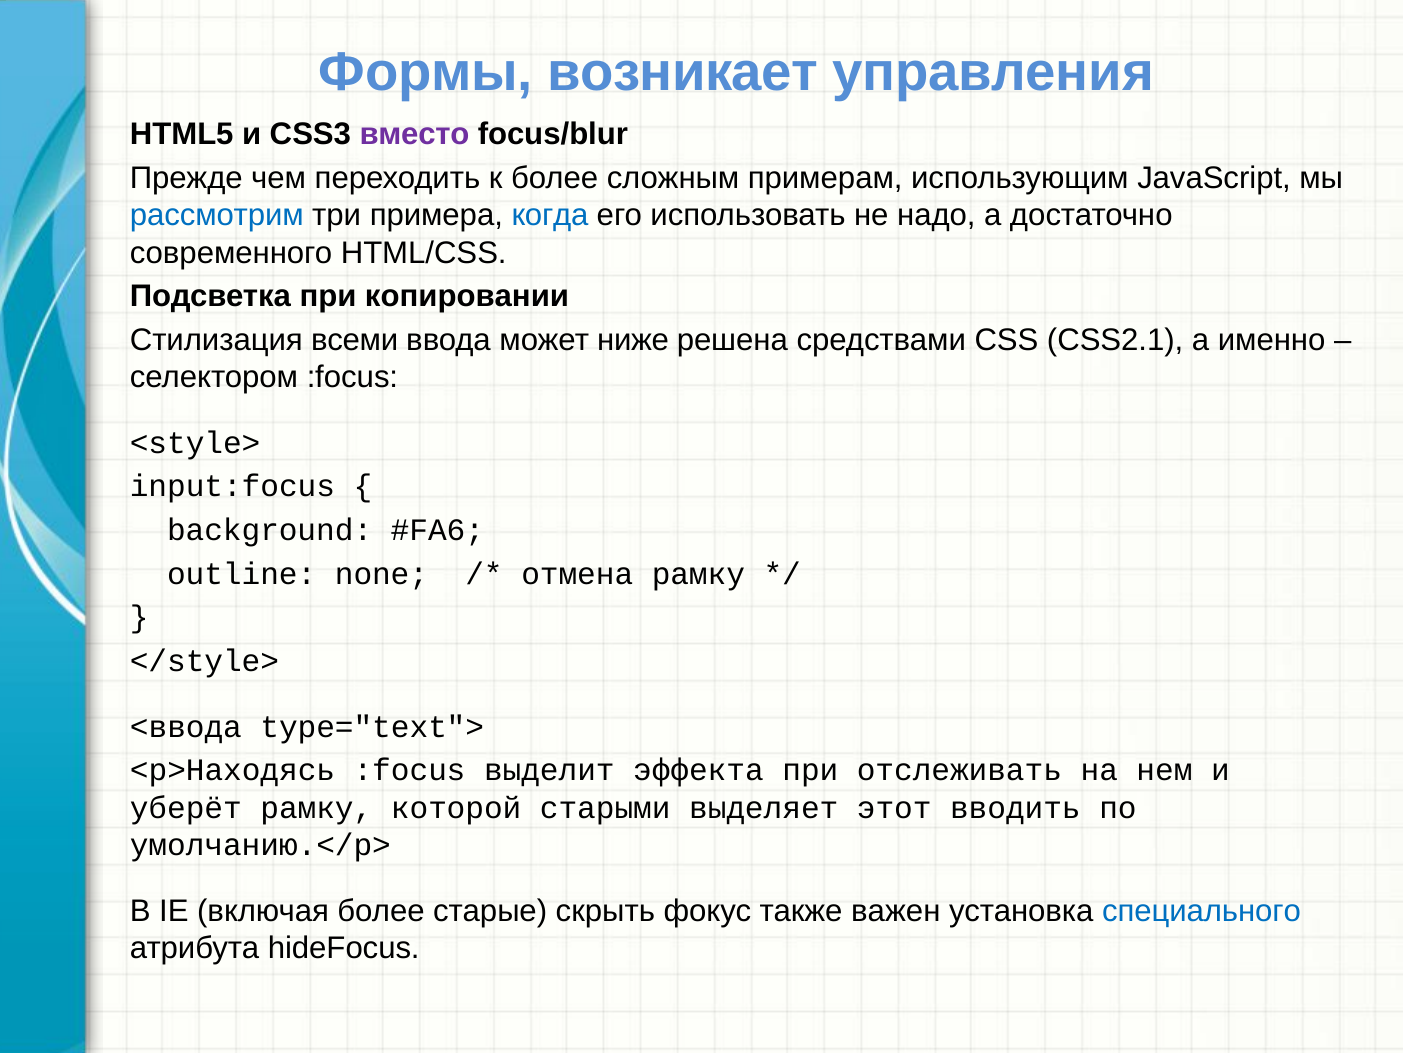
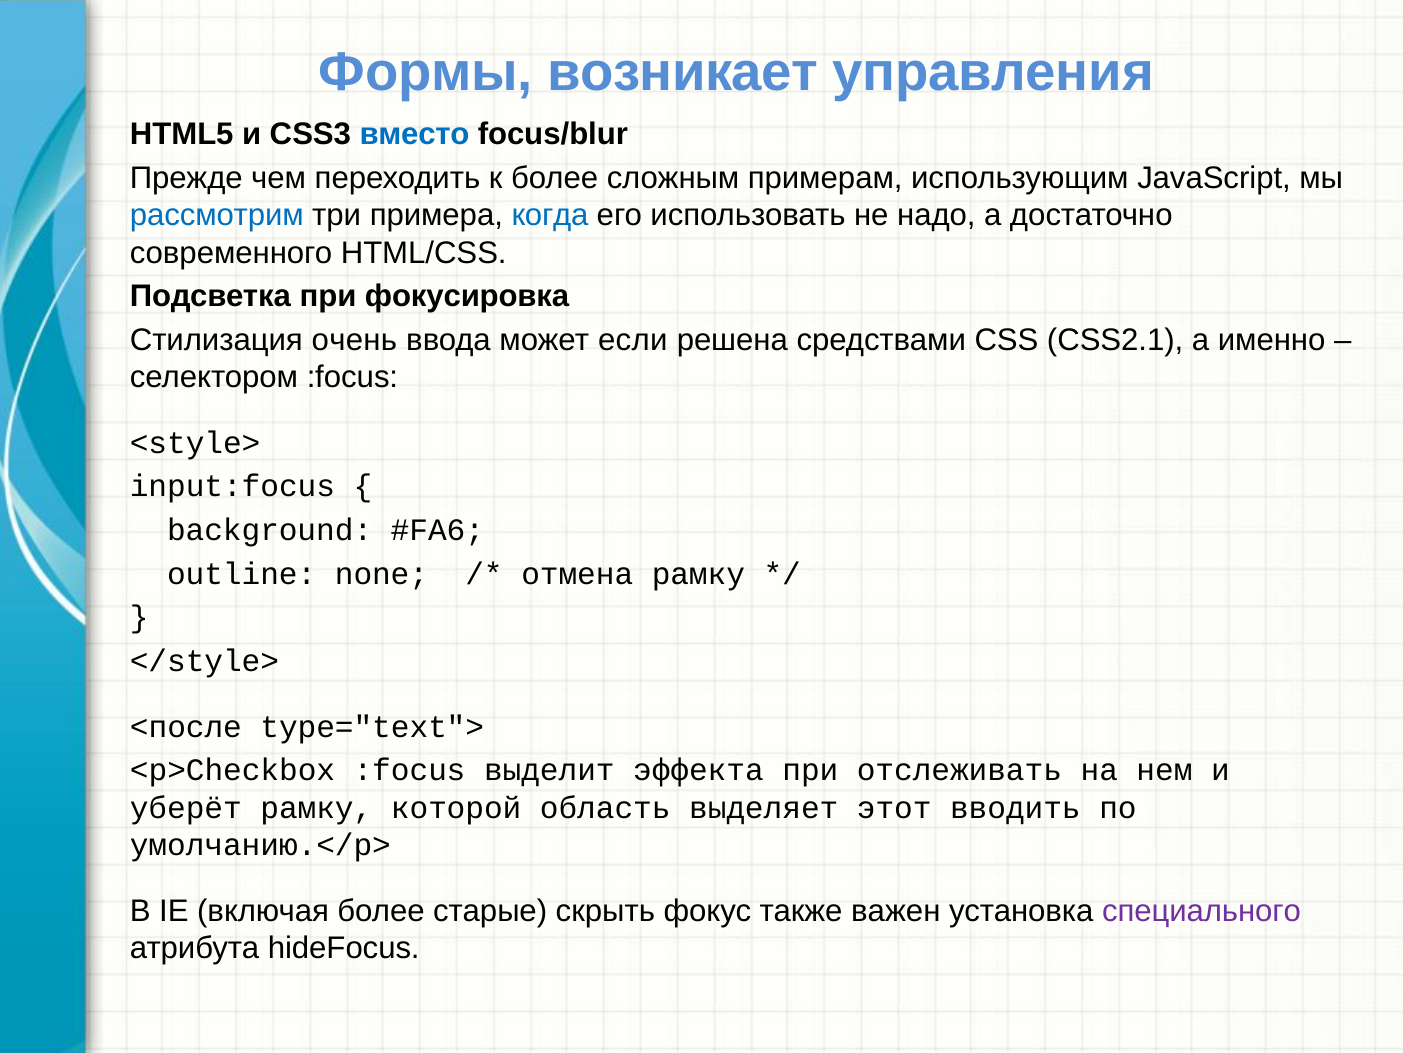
вместо colour: purple -> blue
копировании: копировании -> фокусировка
всеми: всеми -> очень
ниже: ниже -> если
<ввода: <ввода -> <после
<p>Находясь: <p>Находясь -> <p>Checkbox
старыми: старыми -> область
специального colour: blue -> purple
